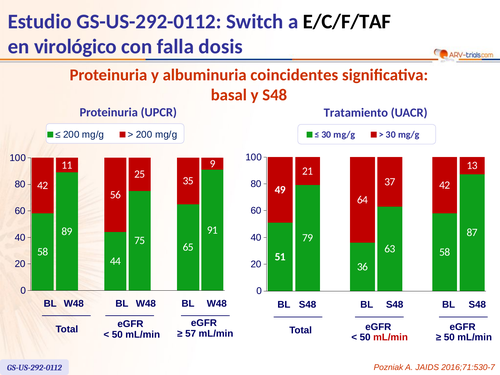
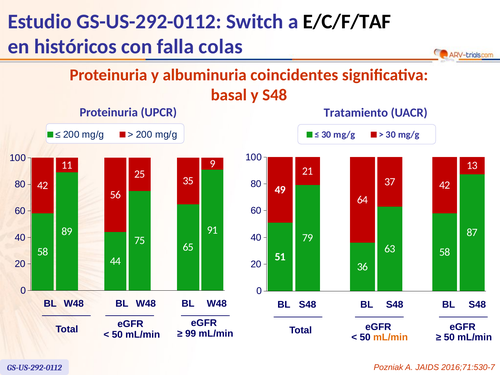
virológico: virológico -> históricos
dosis: dosis -> colas
57: 57 -> 99
mL/min at (391, 337) colour: red -> orange
